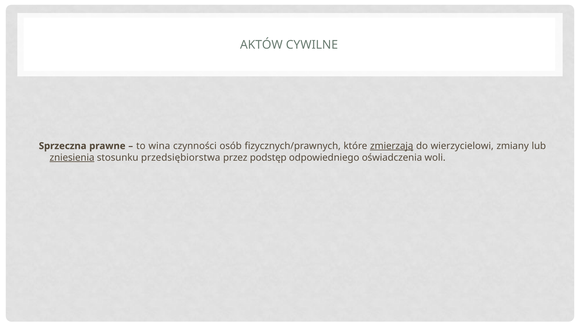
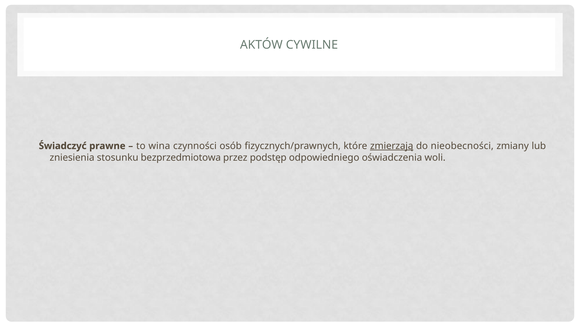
Sprzeczna: Sprzeczna -> Świadczyć
wierzycielowi: wierzycielowi -> nieobecności
zniesienia underline: present -> none
przedsiębiorstwa: przedsiębiorstwa -> bezprzedmiotowa
